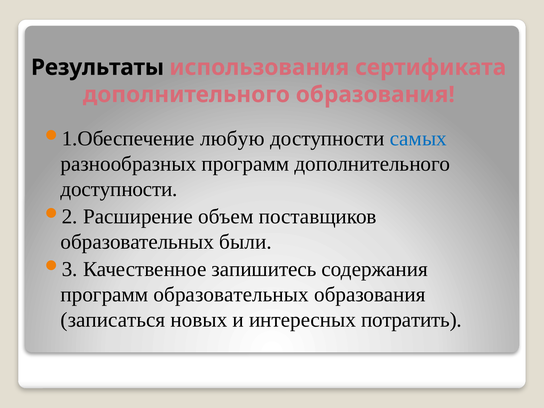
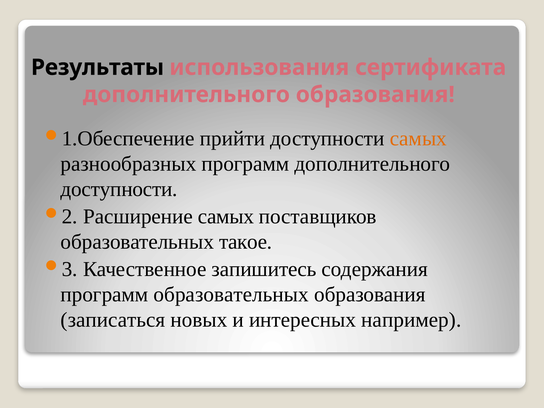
любую: любую -> прийти
самых at (418, 139) colour: blue -> orange
Расширение объем: объем -> самых
были: были -> такое
потратить: потратить -> например
